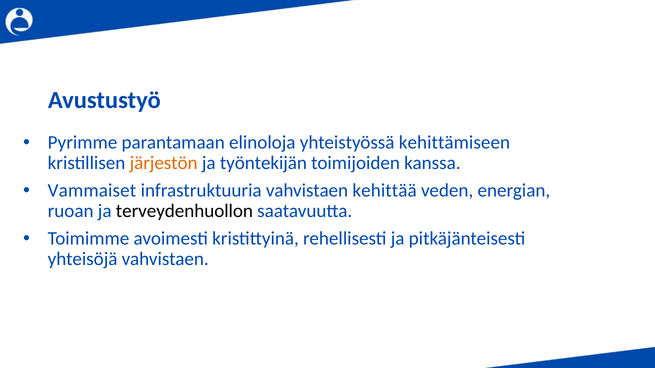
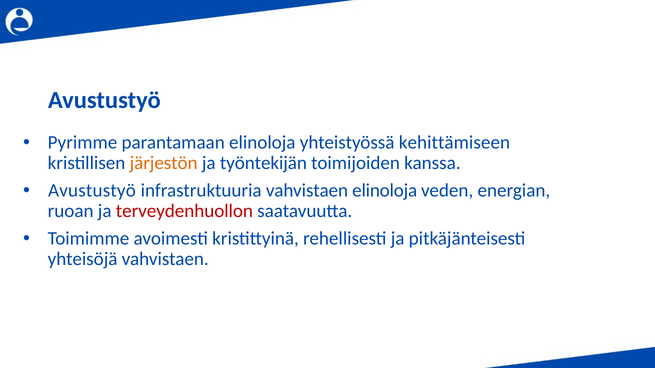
Vammaiset at (92, 191): Vammaiset -> Avustustyö
vahvistaen kehittää: kehittää -> elinoloja
terveydenhuollon colour: black -> red
